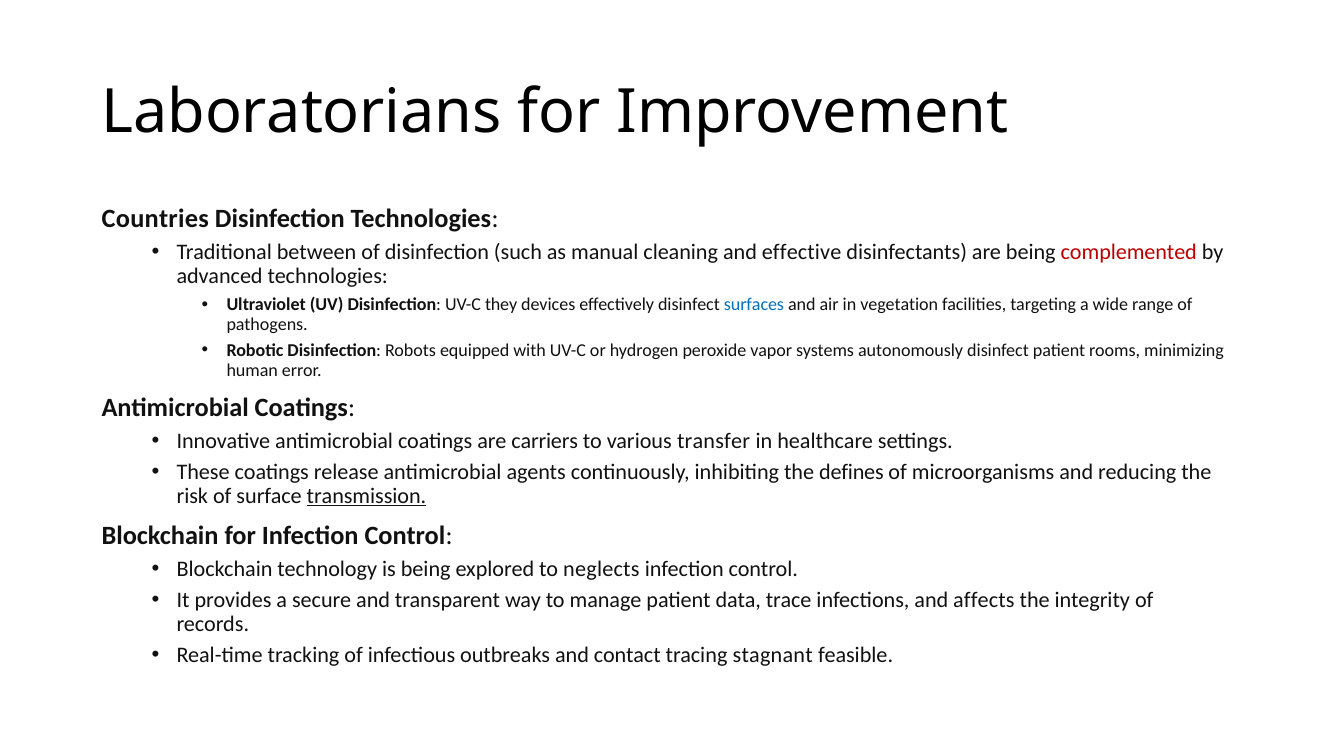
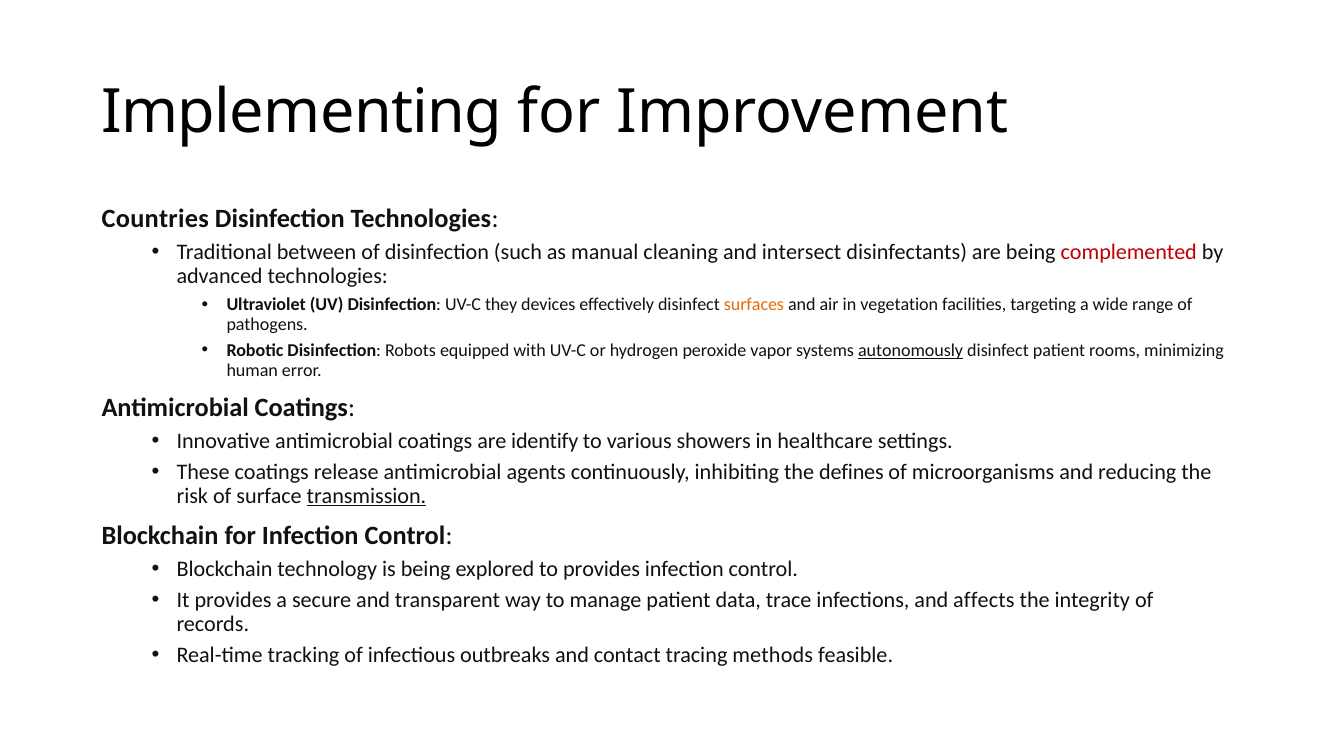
Laboratorians: Laboratorians -> Implementing
effective: effective -> intersect
surfaces colour: blue -> orange
autonomously underline: none -> present
carriers: carriers -> identify
transfer: transfer -> showers
to neglects: neglects -> provides
stagnant: stagnant -> methods
